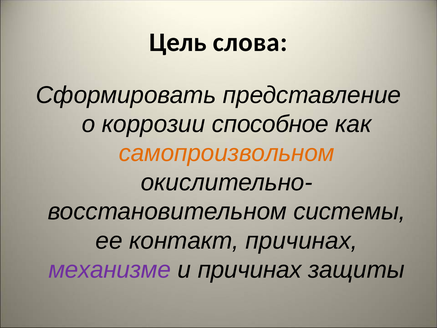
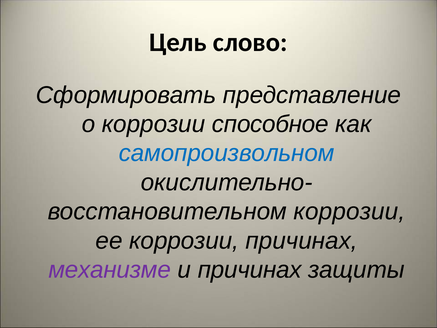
слова: слова -> слово
самопроизвольном colour: orange -> blue
системы at (349, 211): системы -> коррозии
ее контакт: контакт -> коррозии
